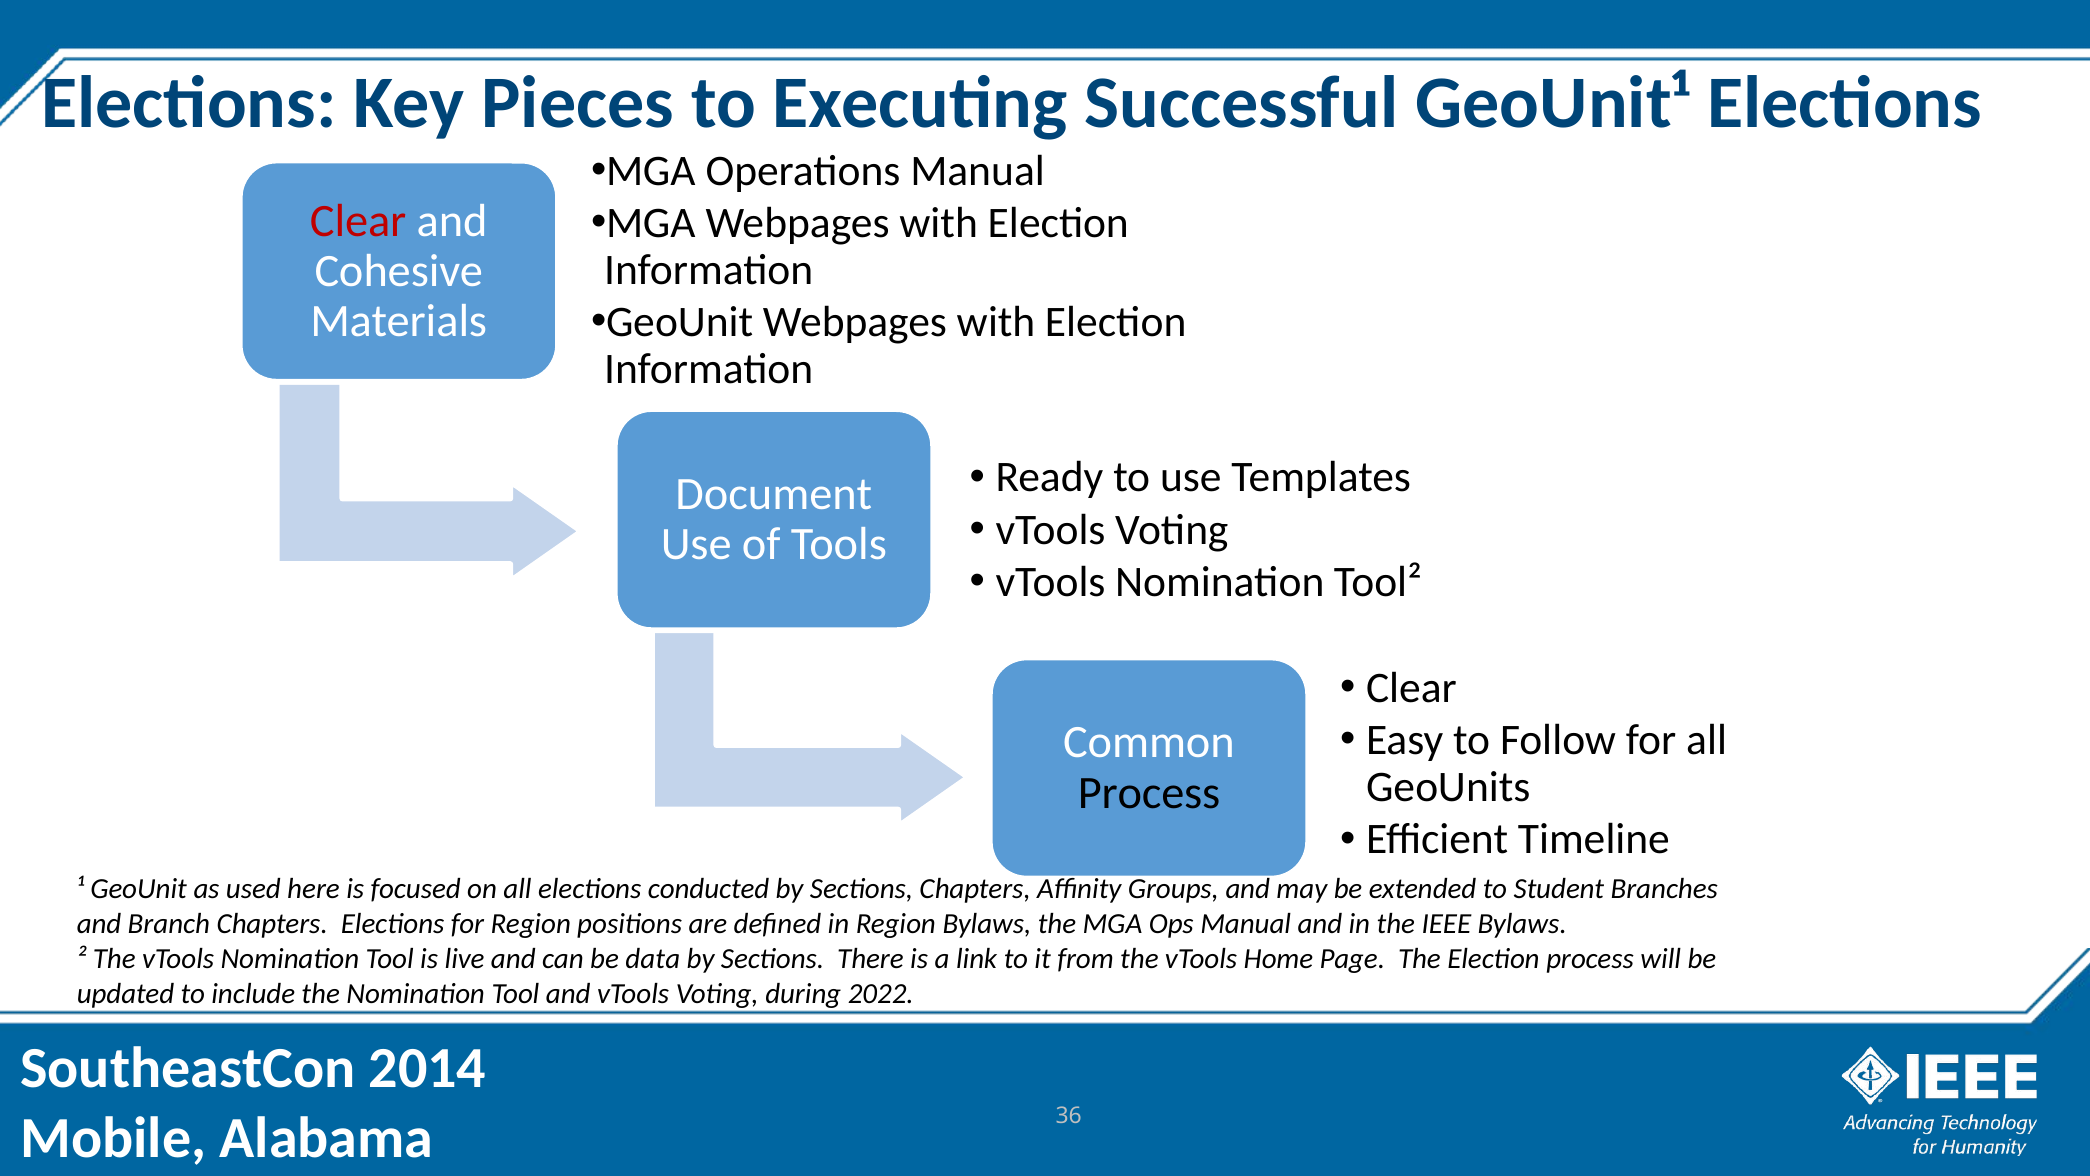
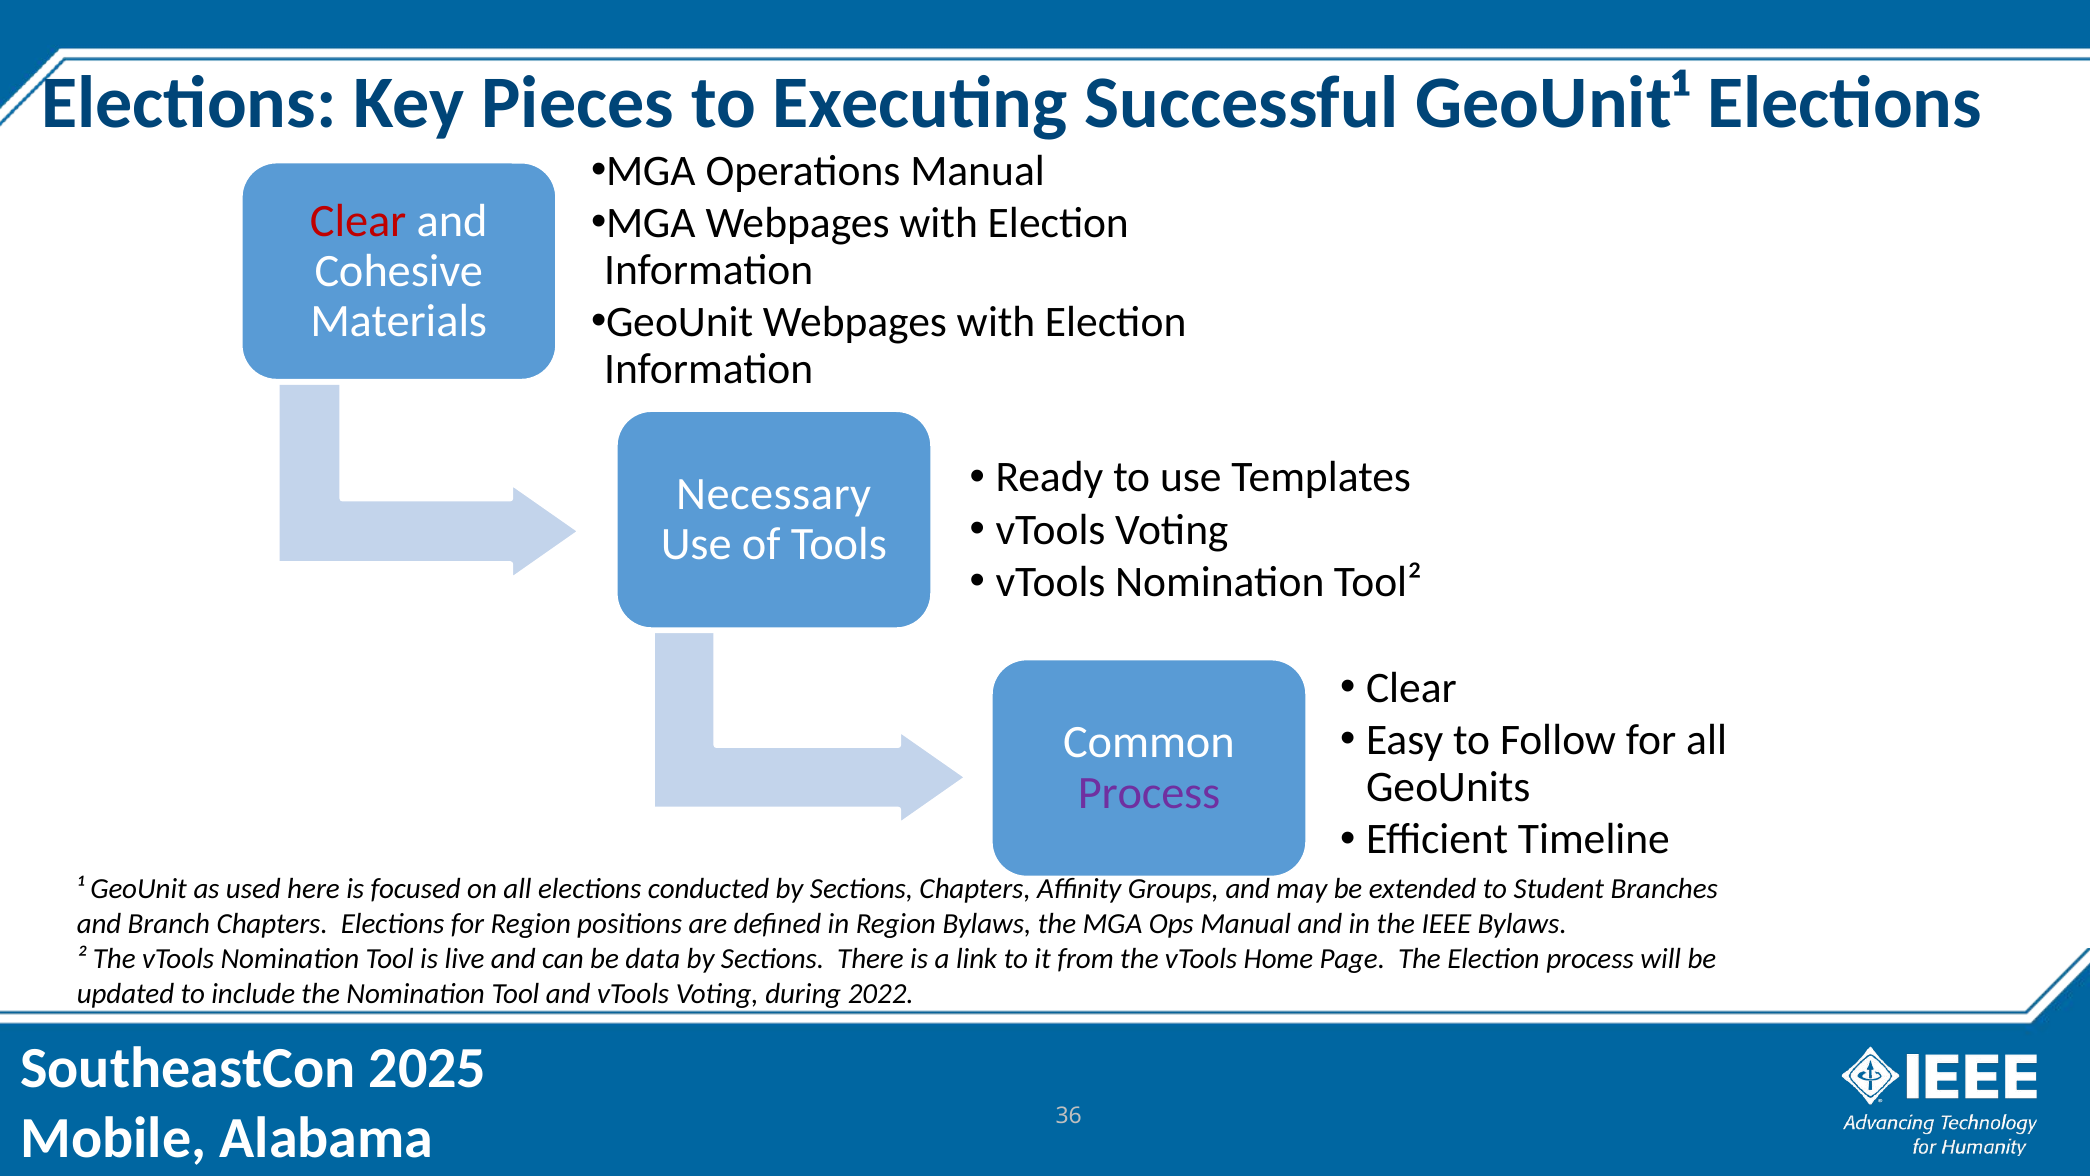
Document: Document -> Necessary
Process at (1149, 793) colour: black -> purple
2014: 2014 -> 2025
